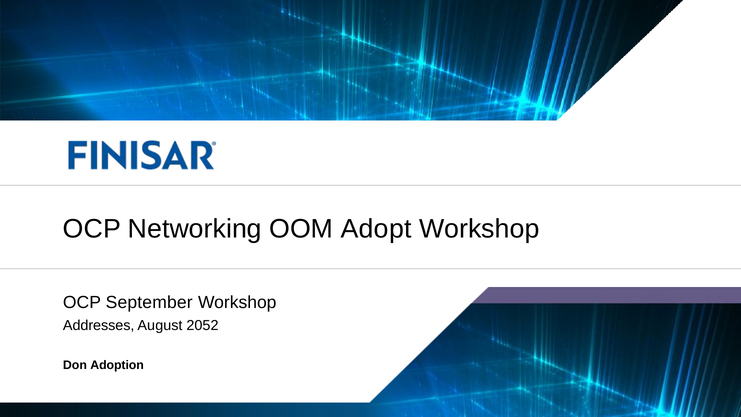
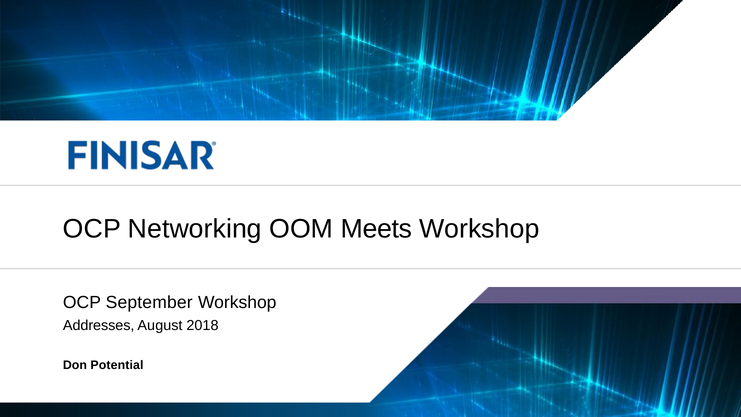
Adopt: Adopt -> Meets
2052: 2052 -> 2018
Adoption: Adoption -> Potential
